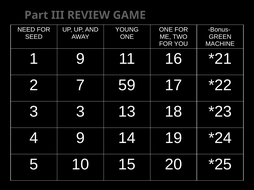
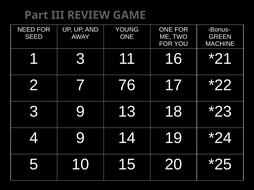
1 9: 9 -> 3
59: 59 -> 76
3 3: 3 -> 9
